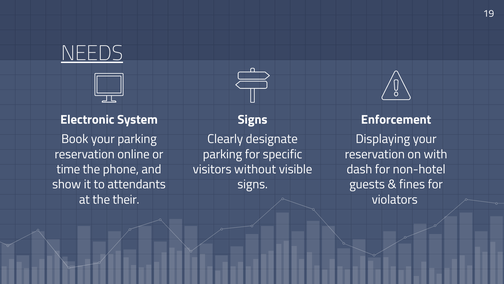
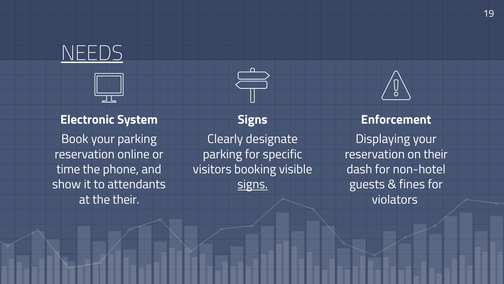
on with: with -> their
without: without -> booking
signs at (253, 184) underline: none -> present
